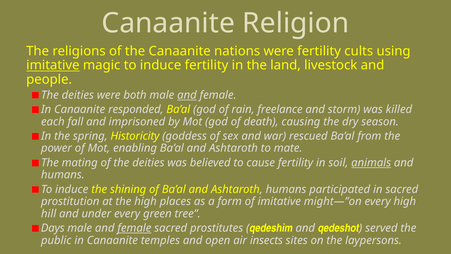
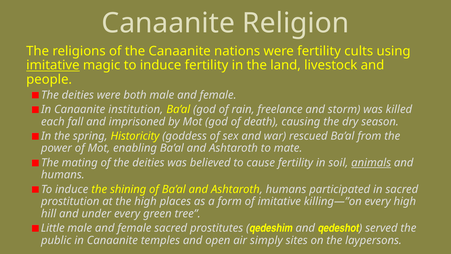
and at (187, 95) underline: present -> none
responded: responded -> institution
might—”on: might—”on -> killing—”on
Days: Days -> Little
female at (134, 228) underline: present -> none
insects: insects -> simply
